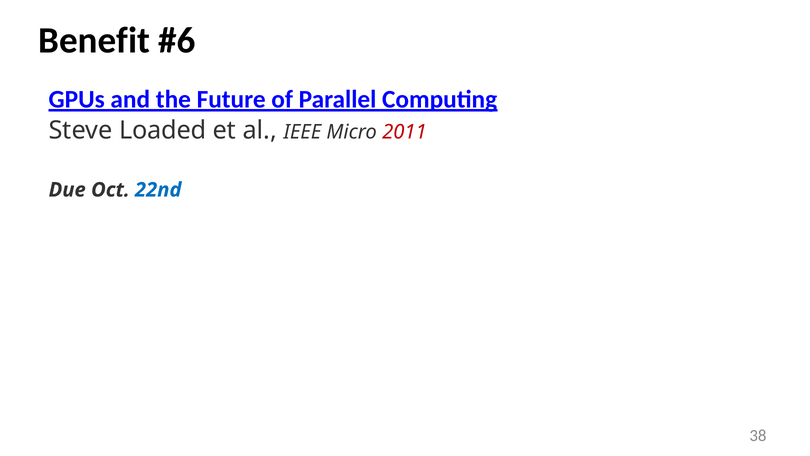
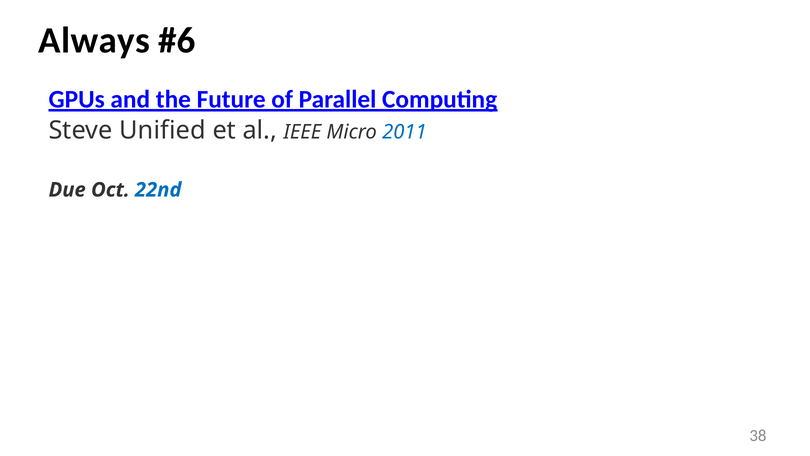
Benefit: Benefit -> Always
Loaded: Loaded -> Unified
2011 colour: red -> blue
